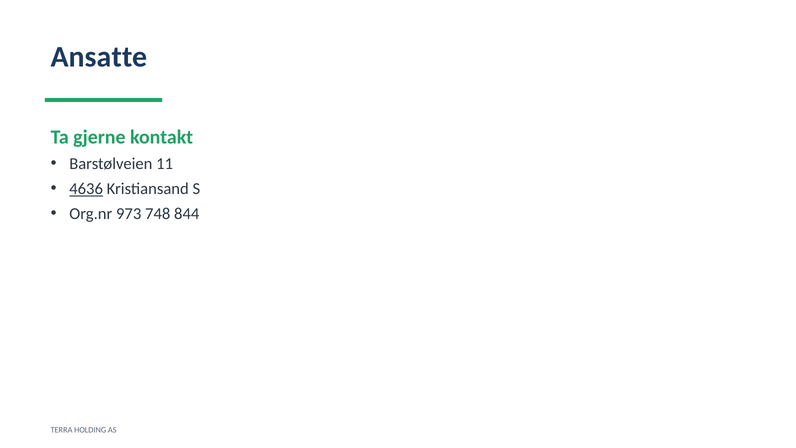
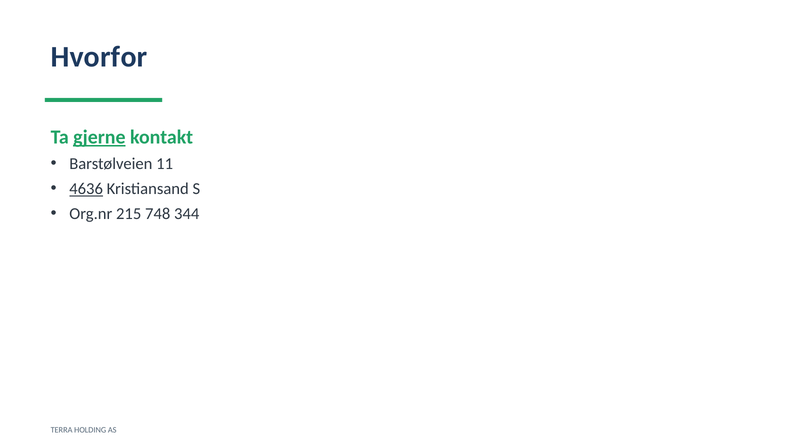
Ansatte: Ansatte -> Hvorfor
gjerne underline: none -> present
973: 973 -> 215
844: 844 -> 344
